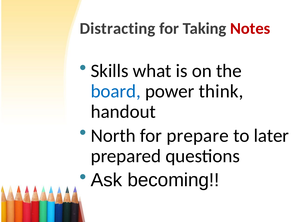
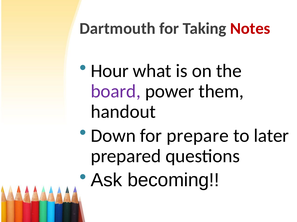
Distracting: Distracting -> Dartmouth
Skills: Skills -> Hour
board colour: blue -> purple
think: think -> them
North: North -> Down
